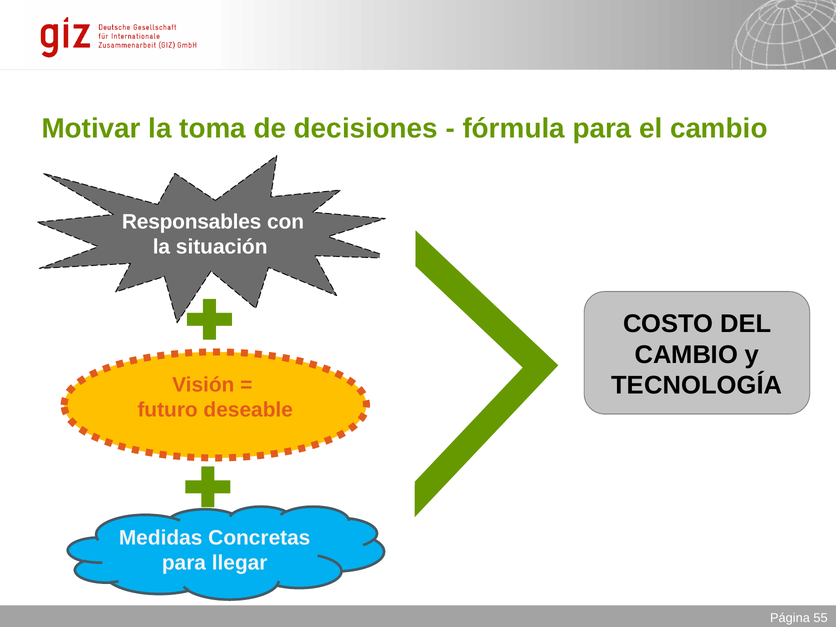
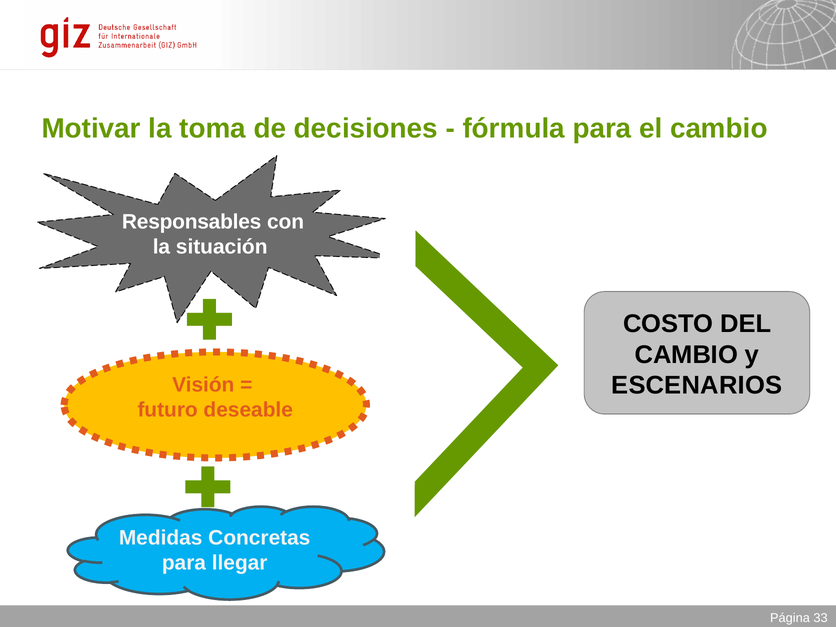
TECNOLOGÍA: TECNOLOGÍA -> ESCENARIOS
55: 55 -> 33
